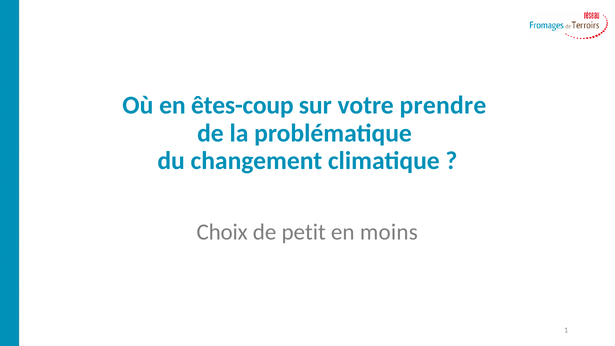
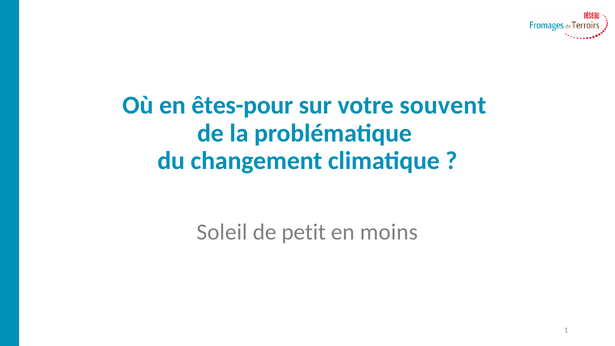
êtes-coup: êtes-coup -> êtes-pour
prendre: prendre -> souvent
Choix: Choix -> Soleil
